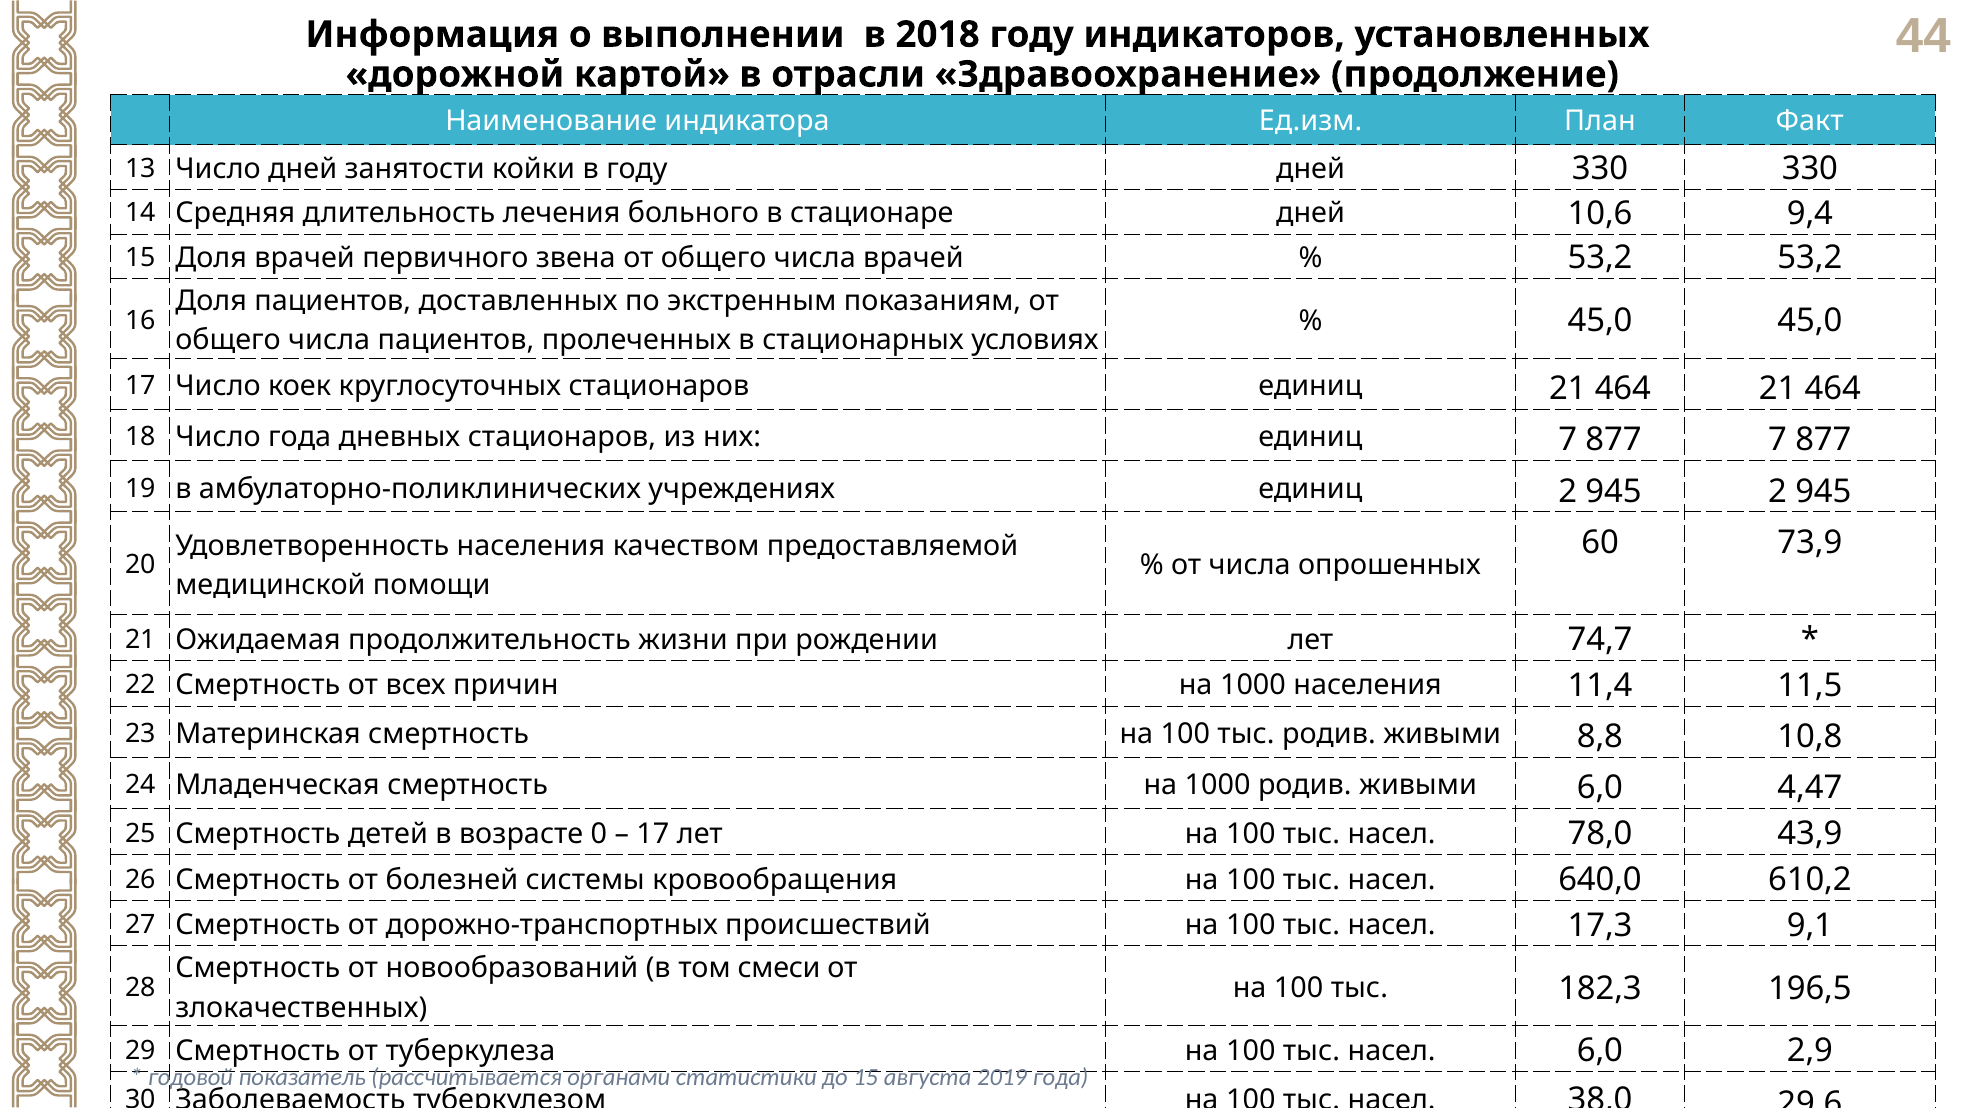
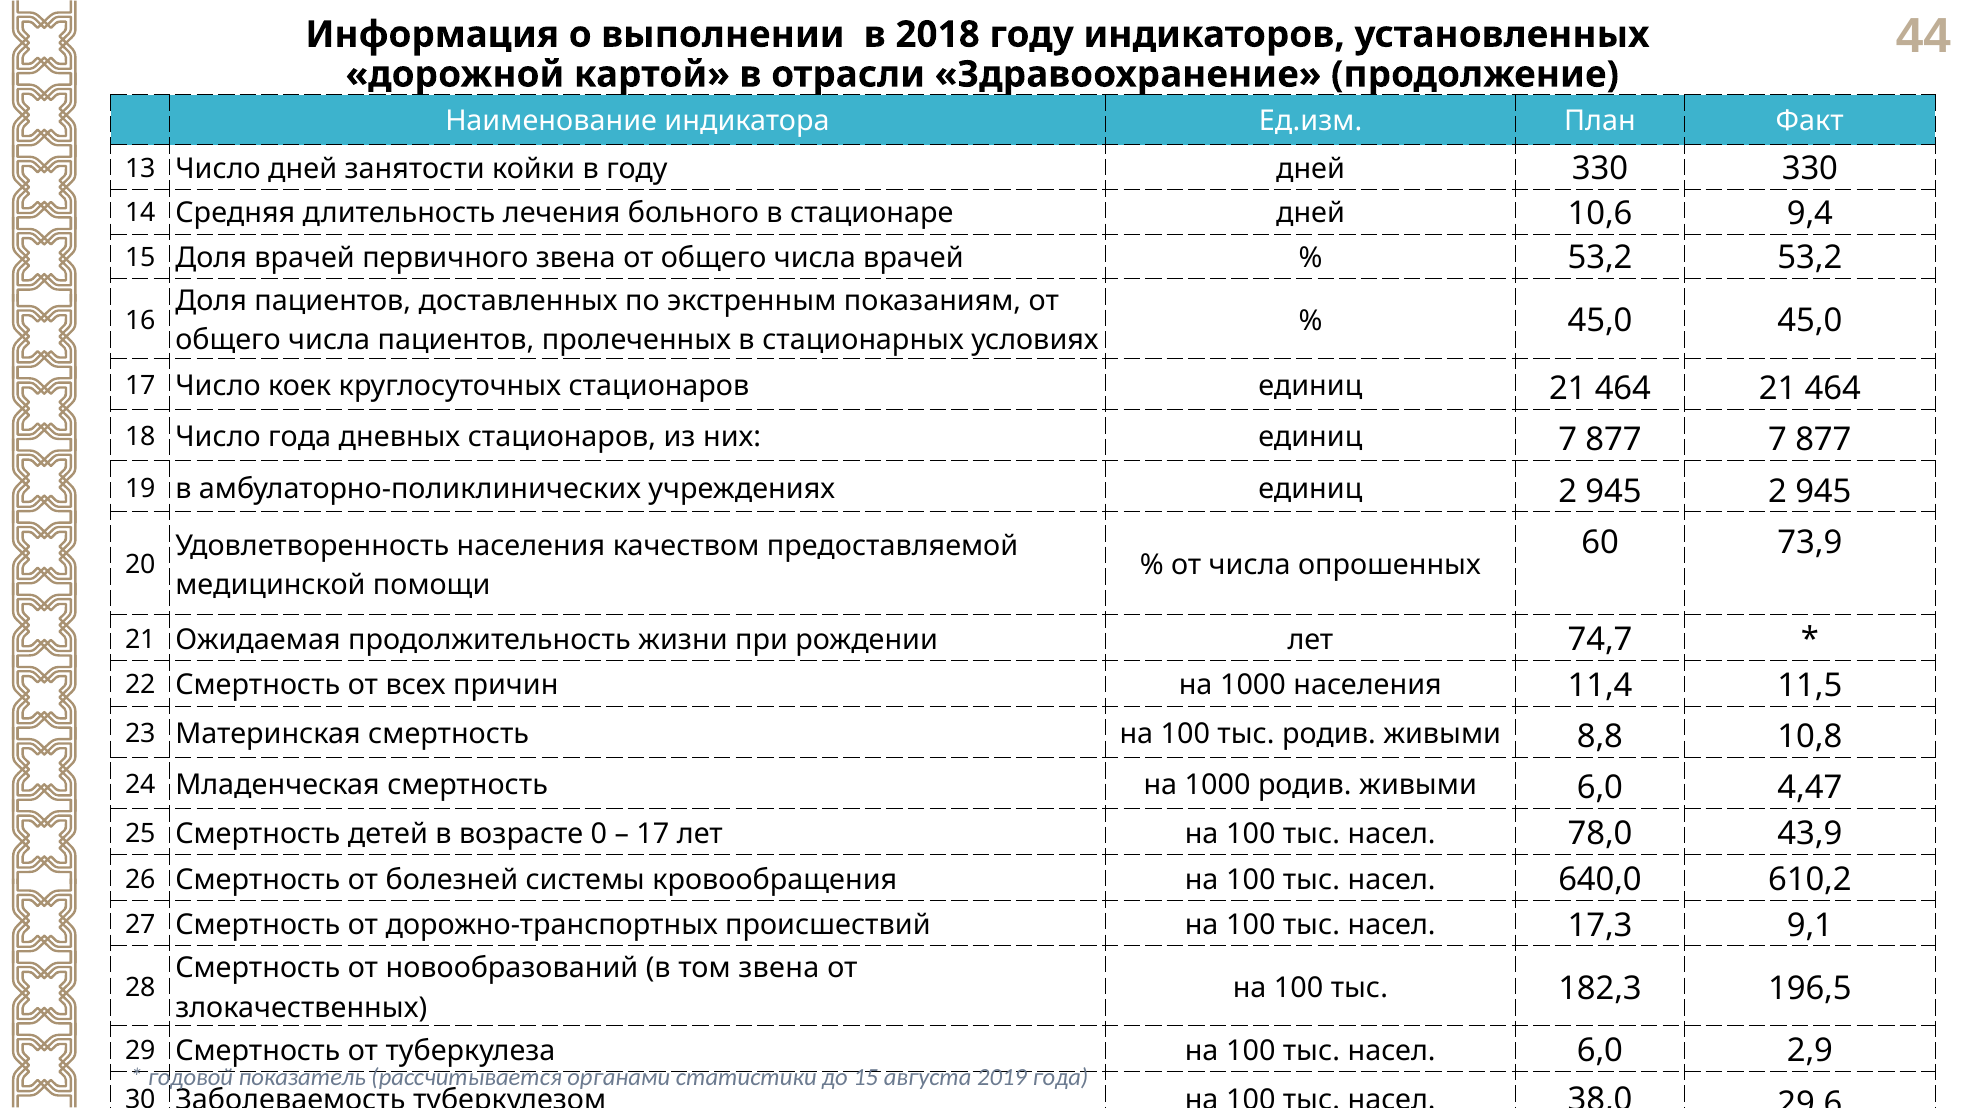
том смеси: смеси -> звена
